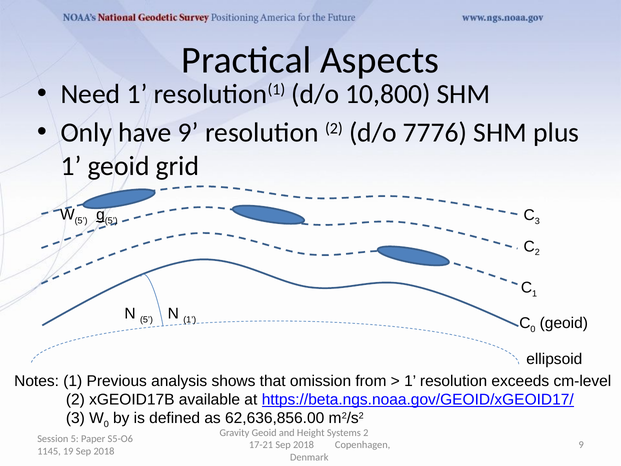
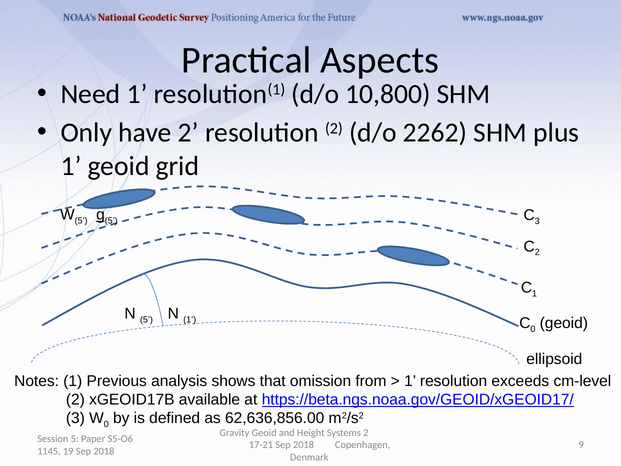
have 9: 9 -> 2
7776: 7776 -> 2262
